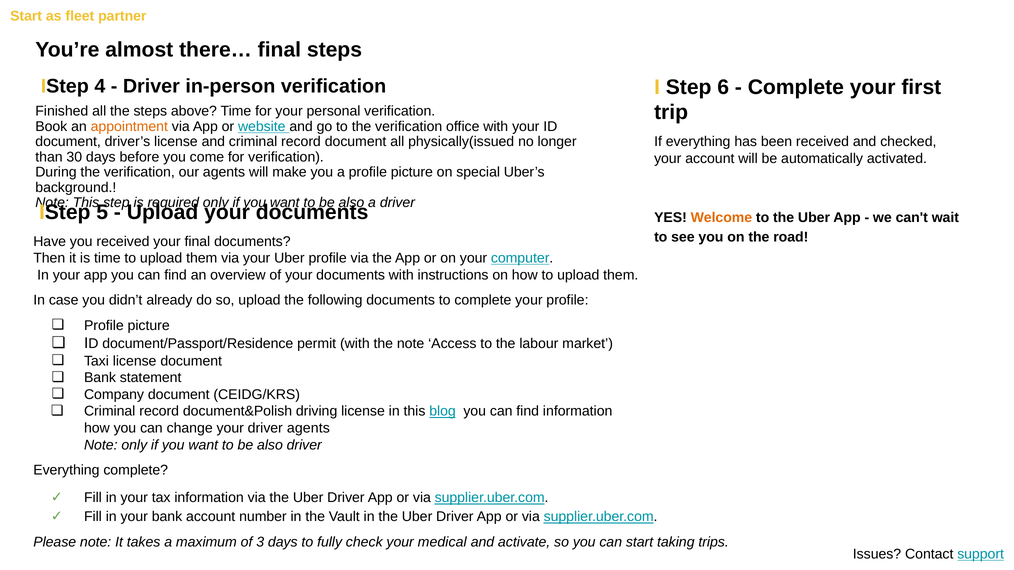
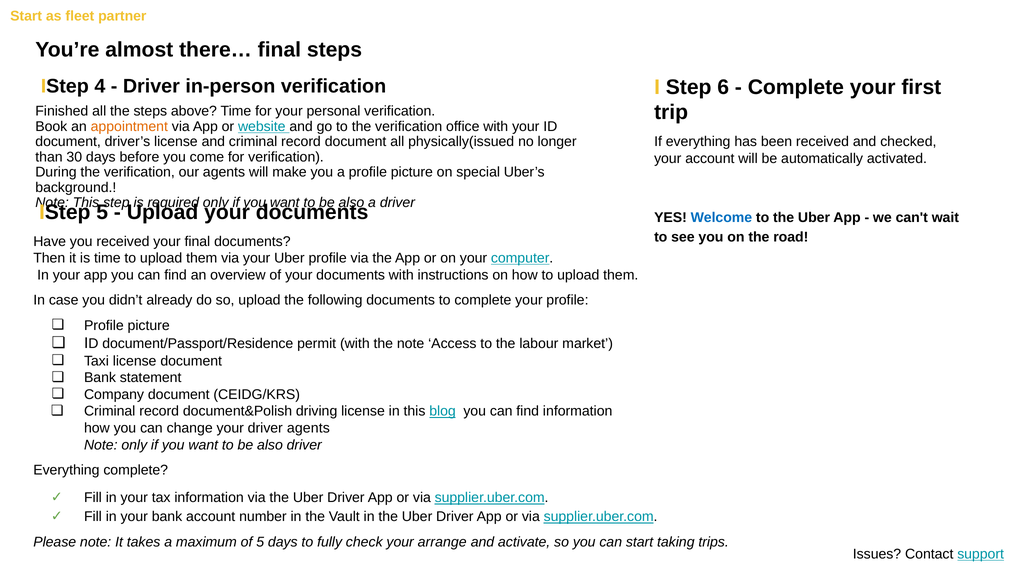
Welcome colour: orange -> blue
of 3: 3 -> 5
medical: medical -> arrange
